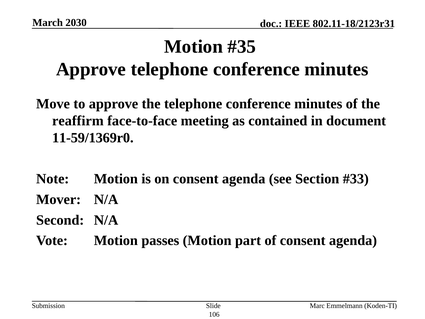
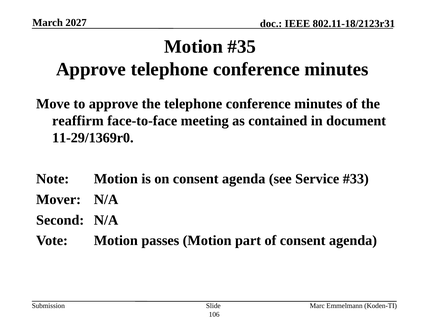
2030: 2030 -> 2027
11-59/1369r0: 11-59/1369r0 -> 11-29/1369r0
Section: Section -> Service
